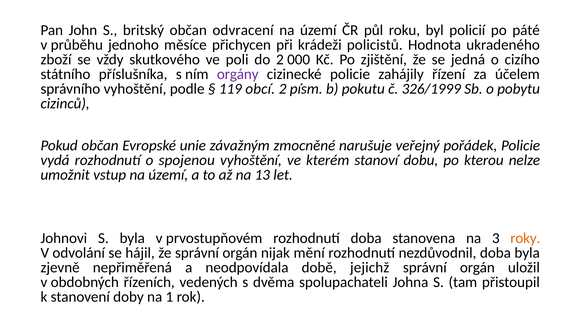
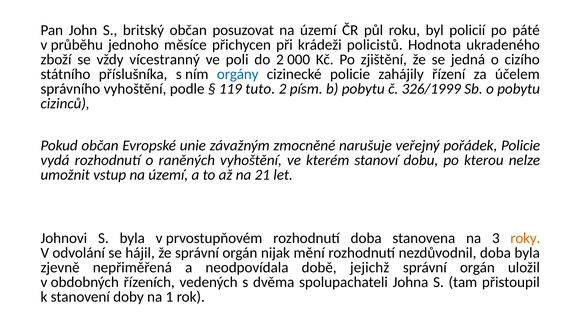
odvracení: odvracení -> posuzovat
skutkového: skutkového -> vícestranný
orgány colour: purple -> blue
obcí: obcí -> tuto
b pokutu: pokutu -> pobytu
spojenou: spojenou -> raněných
13: 13 -> 21
